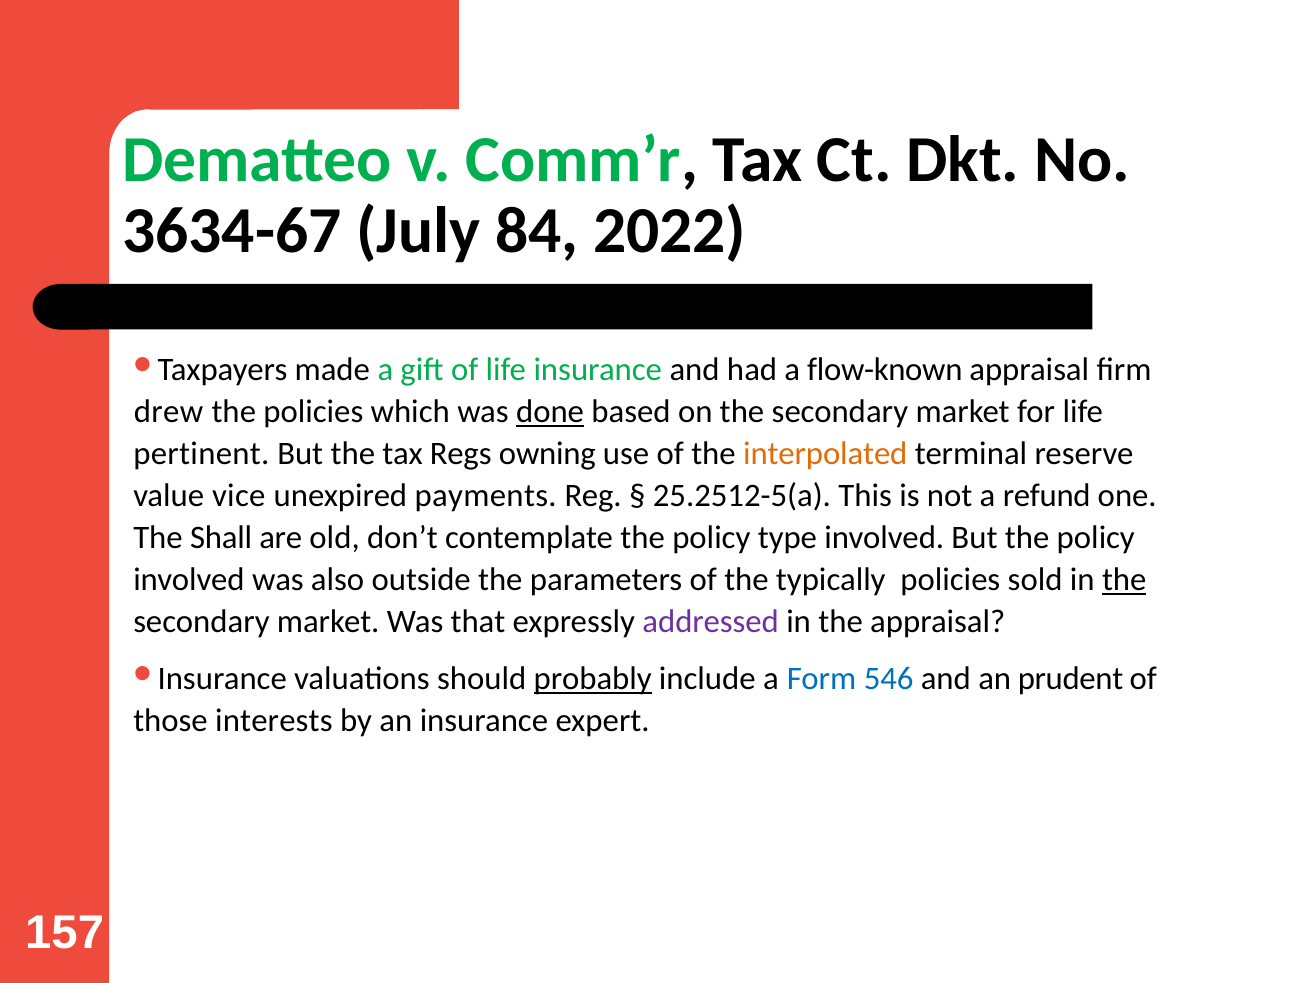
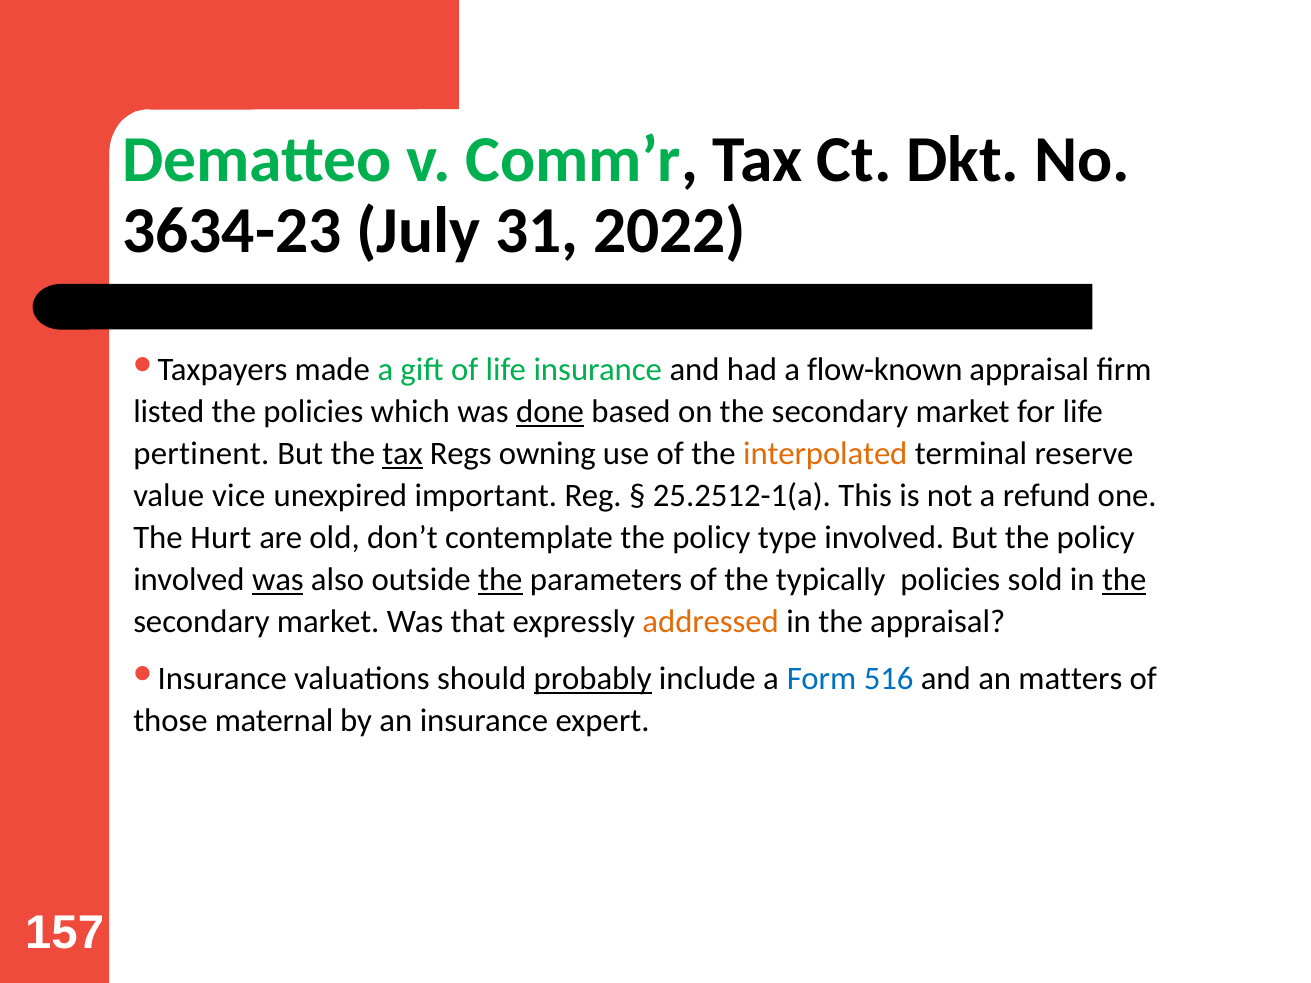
3634-67: 3634-67 -> 3634-23
84: 84 -> 31
drew: drew -> listed
tax at (403, 454) underline: none -> present
payments: payments -> important
25.2512-5(a: 25.2512-5(a -> 25.2512-1(a
Shall: Shall -> Hurt
was at (278, 580) underline: none -> present
the at (500, 580) underline: none -> present
addressed colour: purple -> orange
546: 546 -> 516
prudent: prudent -> matters
interests: interests -> maternal
